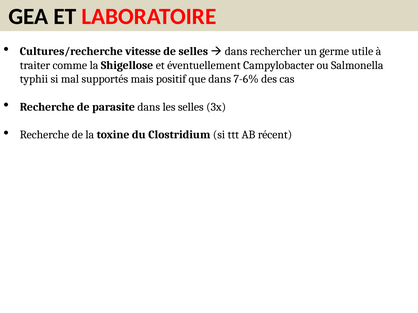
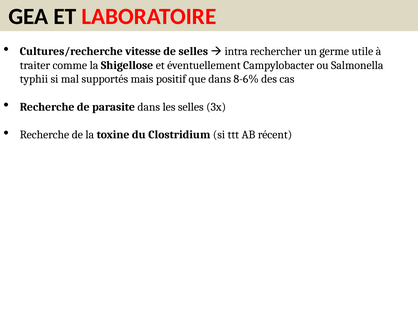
dans at (236, 51): dans -> intra
7-6%: 7-6% -> 8-6%
